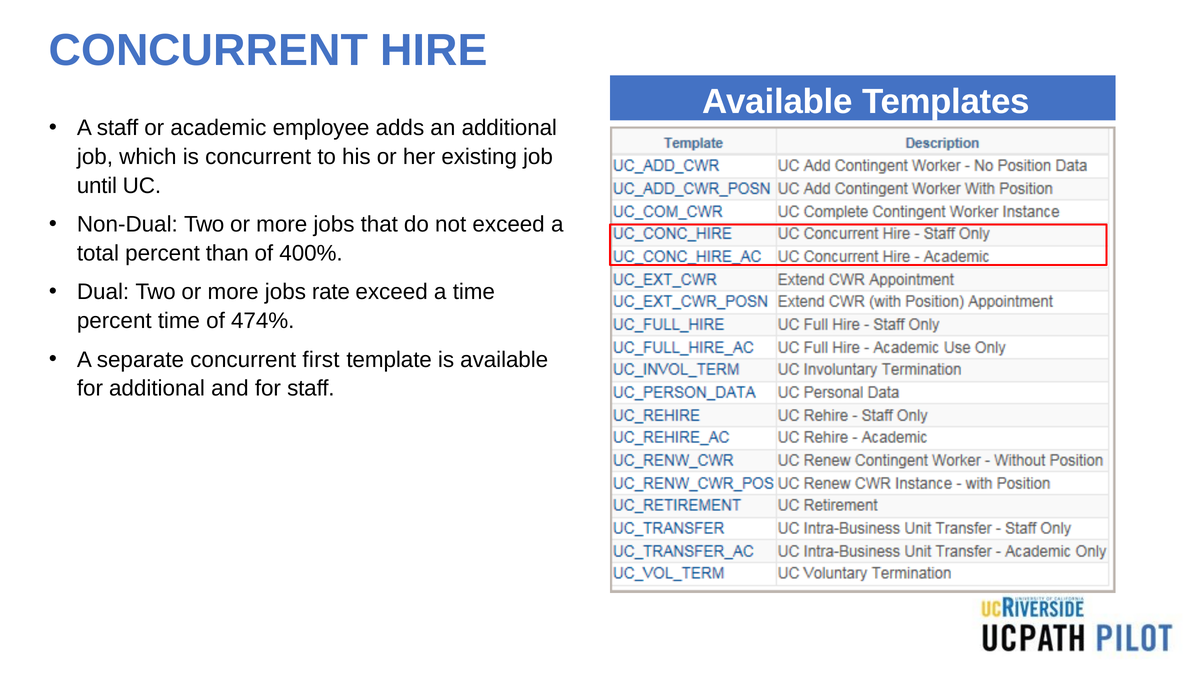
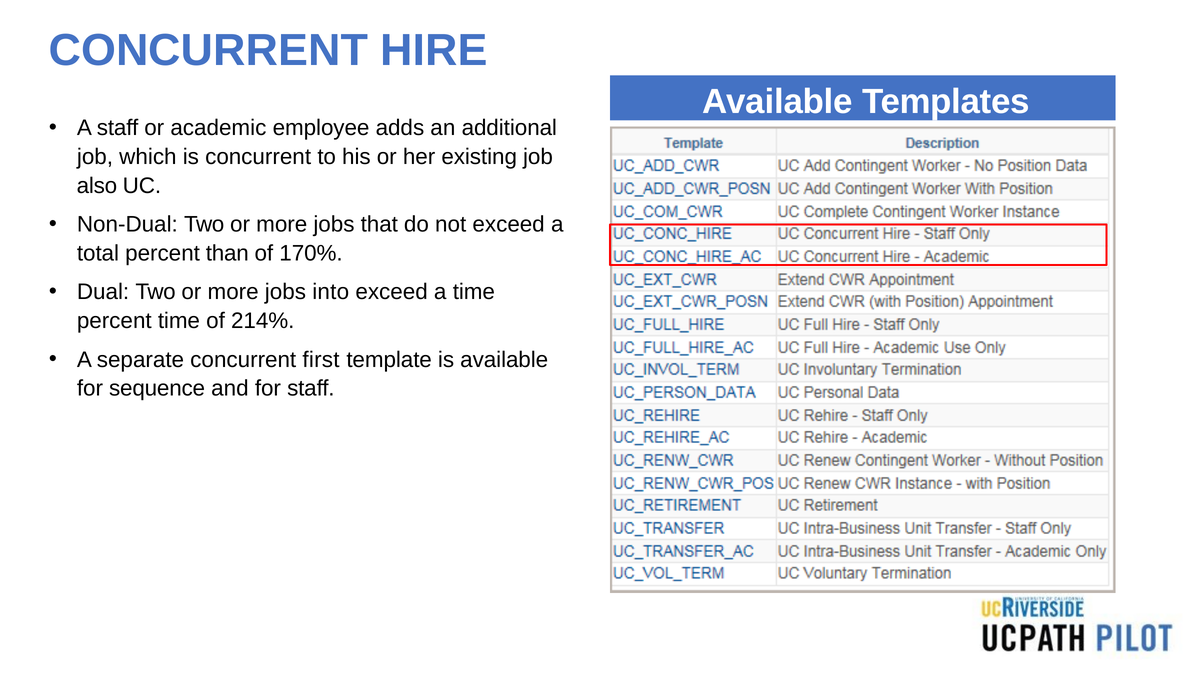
until: until -> also
400%: 400% -> 170%
rate: rate -> into
474%: 474% -> 214%
for additional: additional -> sequence
